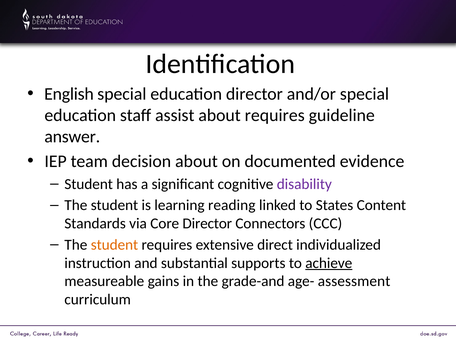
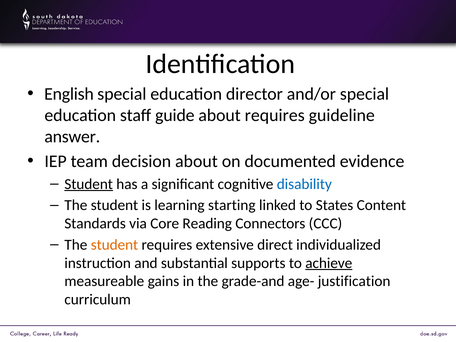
assist: assist -> guide
Student at (89, 184) underline: none -> present
disability colour: purple -> blue
reading: reading -> starting
Core Director: Director -> Reading
assessment: assessment -> justification
